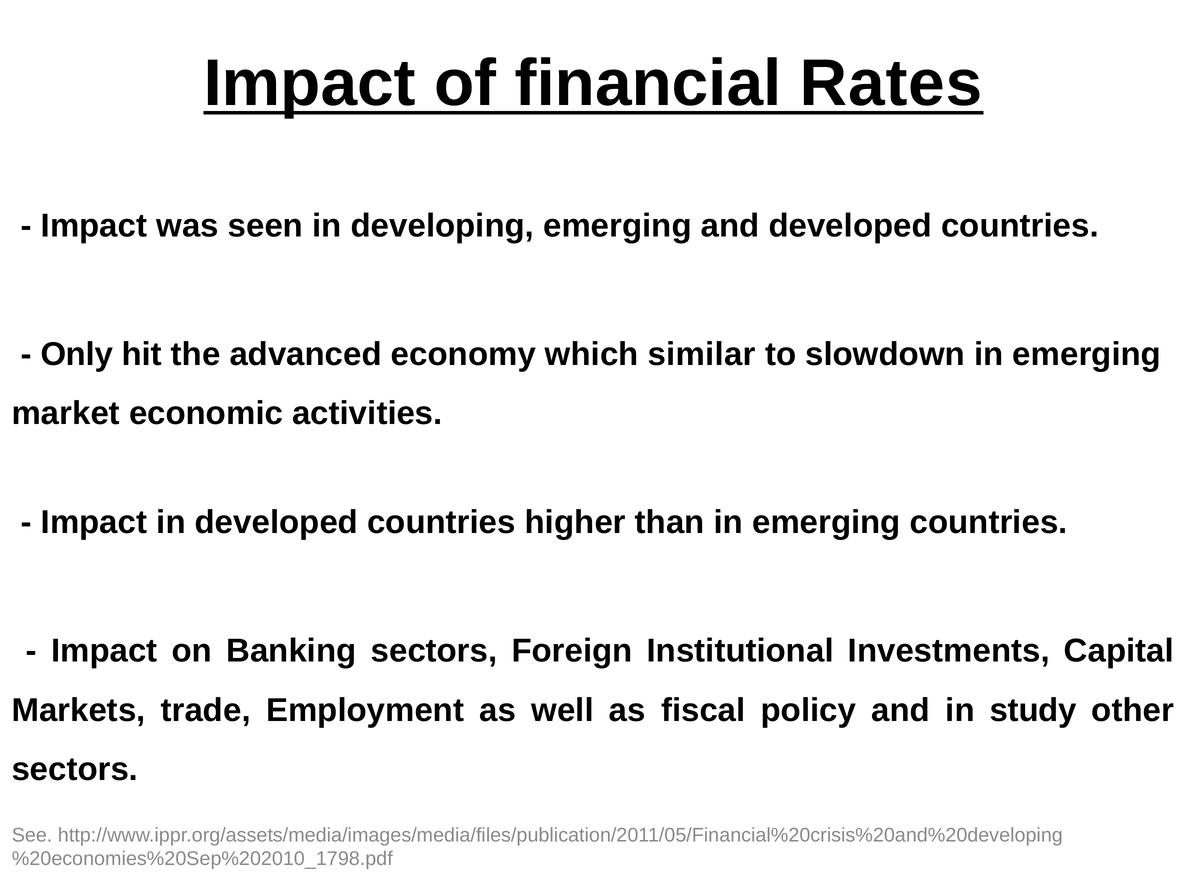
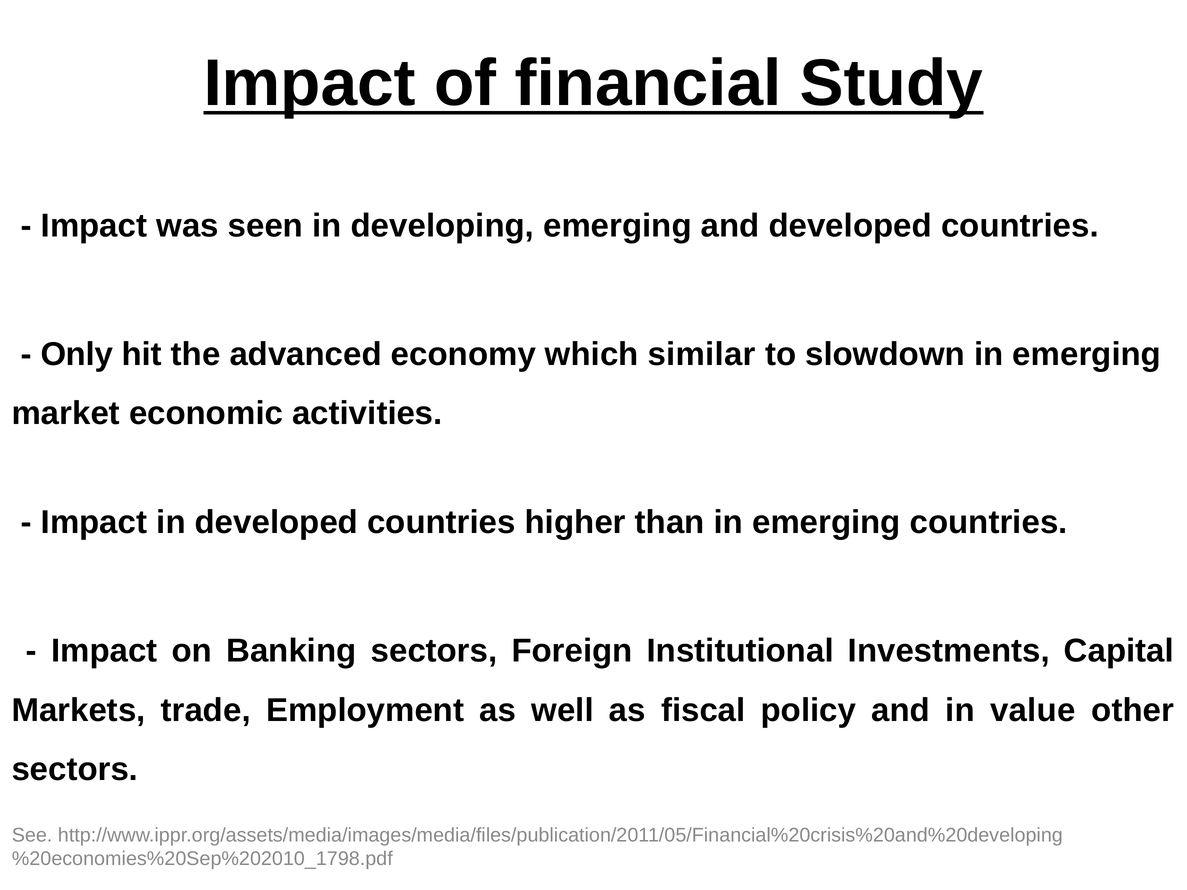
Rates: Rates -> Study
study: study -> value
